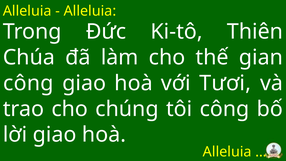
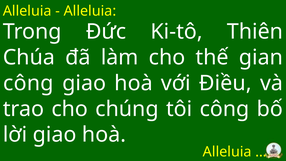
Tươi: Tươi -> Điều
